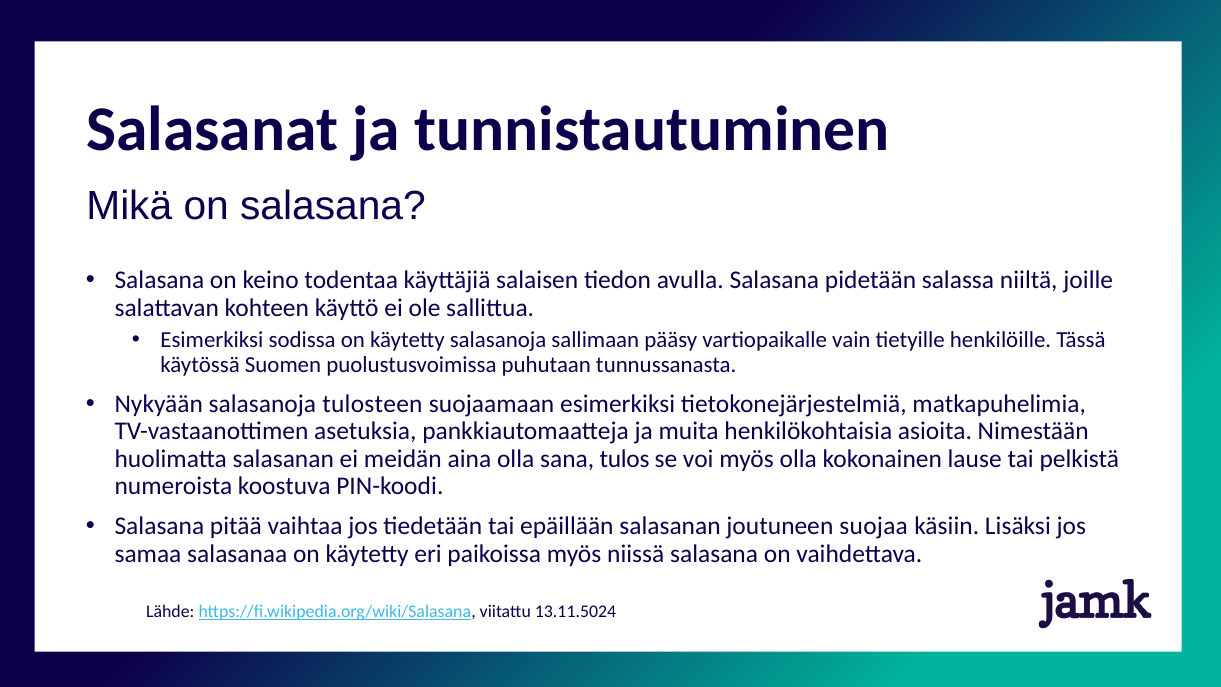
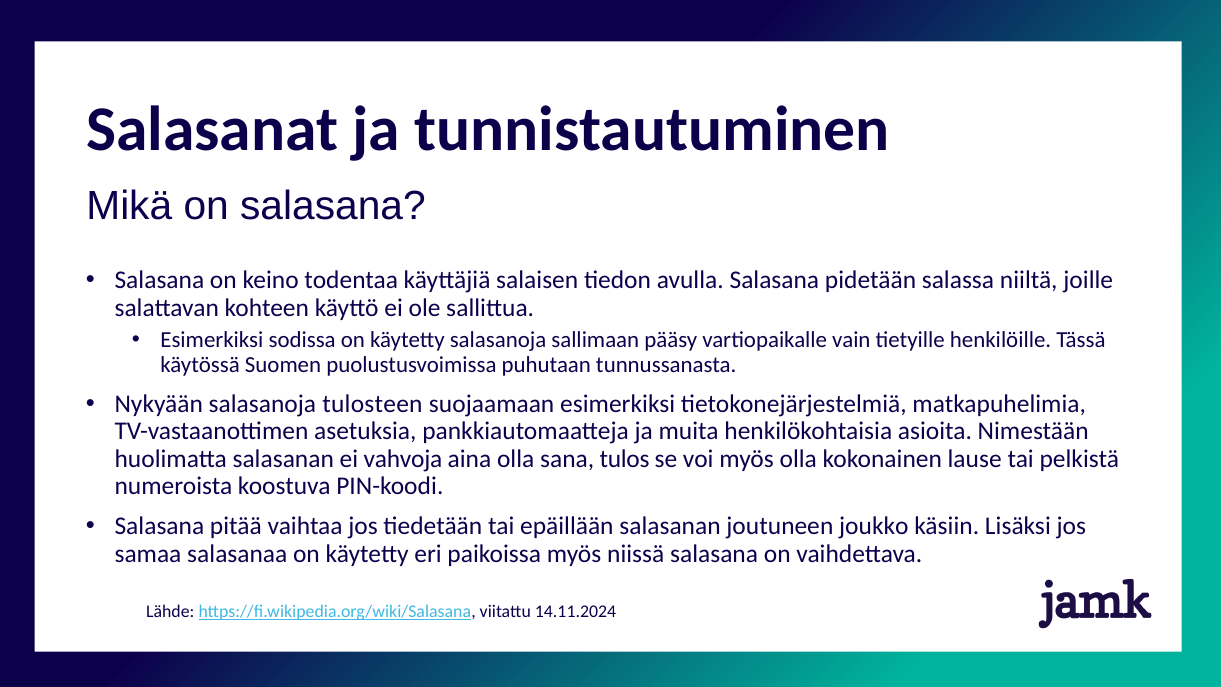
meidän: meidän -> vahvoja
suojaa: suojaa -> joukko
13.11.5024: 13.11.5024 -> 14.11.2024
